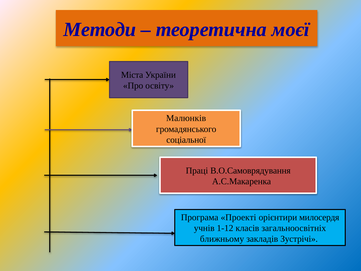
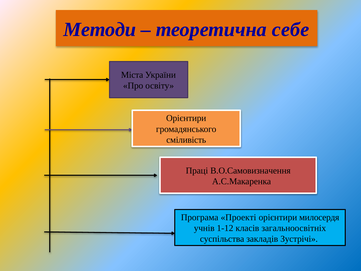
моєї: моєї -> себе
Малюнків at (186, 118): Малюнків -> Орієнтири
соціальної: соціальної -> сміливість
В.О.Самоврядування: В.О.Самоврядування -> В.О.Самовизначення
ближньому: ближньому -> суспільства
